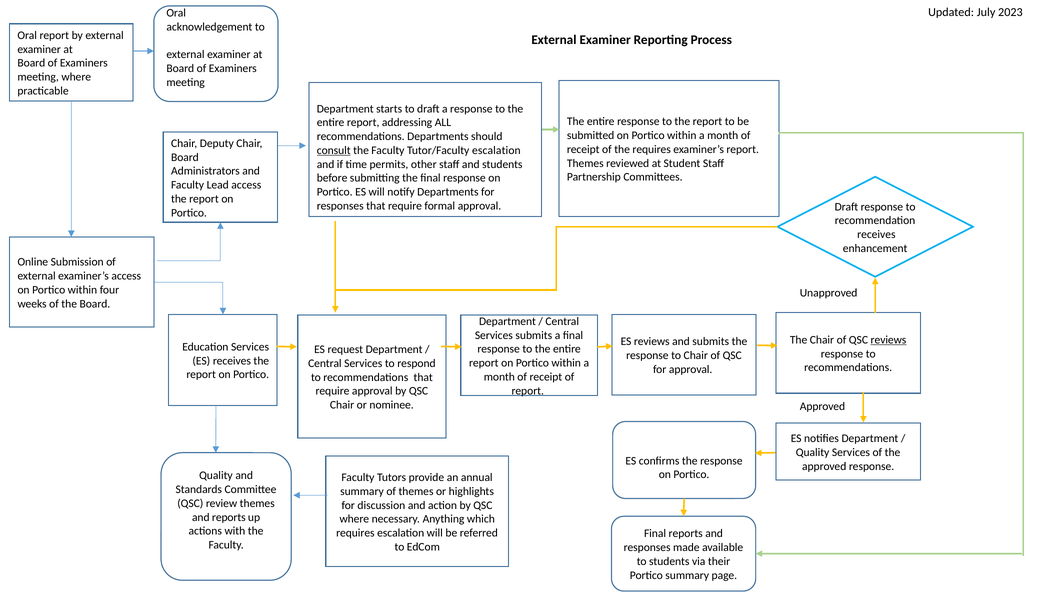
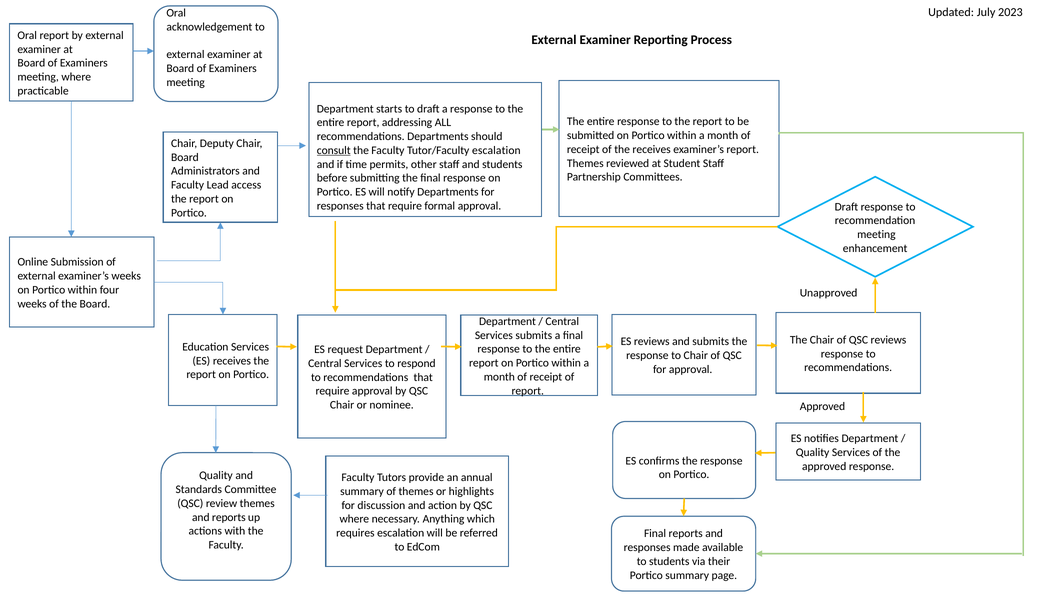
the requires: requires -> receives
receives at (876, 234): receives -> meeting
examiner’s access: access -> weeks
reviews at (889, 340) underline: present -> none
